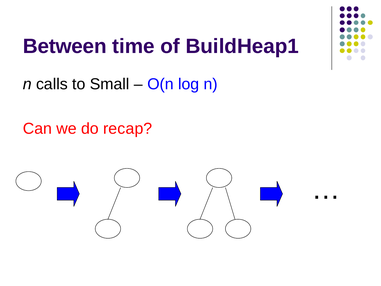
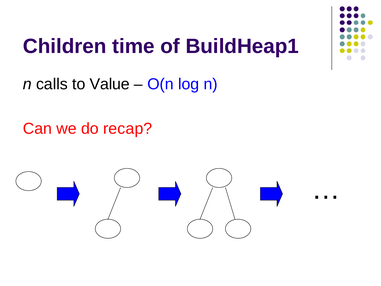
Between: Between -> Children
Small: Small -> Value
